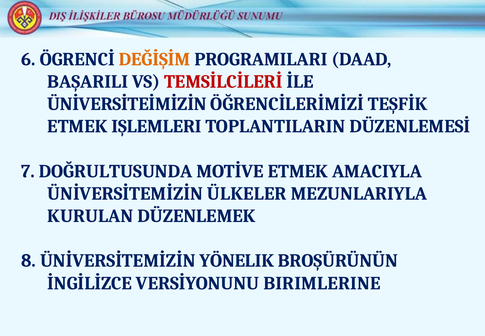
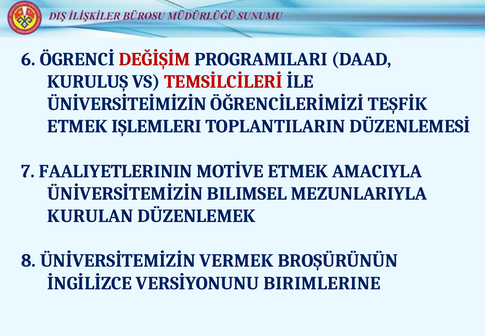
DEĞİŞİM colour: orange -> red
BAŞARILI: BAŞARILI -> KURULUŞ
DOĞRULTUSUNDA: DOĞRULTUSUNDA -> FAALIYETLERININ
ÜLKELER: ÜLKELER -> BILIMSEL
YÖNELIK: YÖNELIK -> VERMEK
